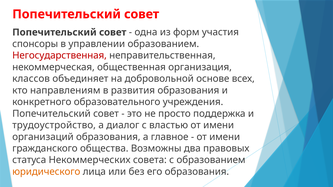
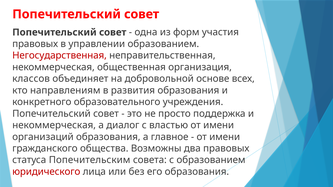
спонсоры at (35, 44): спонсоры -> правовых
трудоустройство at (54, 125): трудоустройство -> некоммерческая
Некоммерческих: Некоммерческих -> Попечительским
юридического colour: orange -> red
